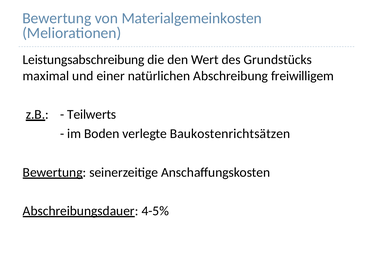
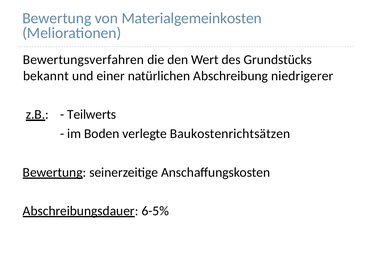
Leistungsabschreibung: Leistungsabschreibung -> Bewertungsverfahren
maximal: maximal -> bekannt
freiwilligem: freiwilligem -> niedrigerer
4-5%: 4-5% -> 6-5%
